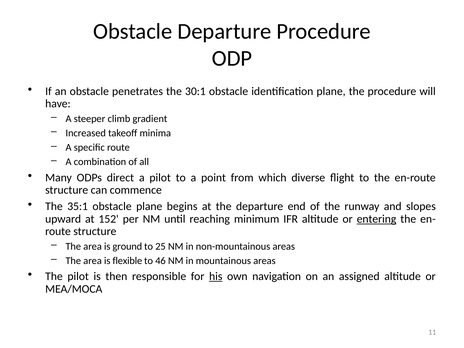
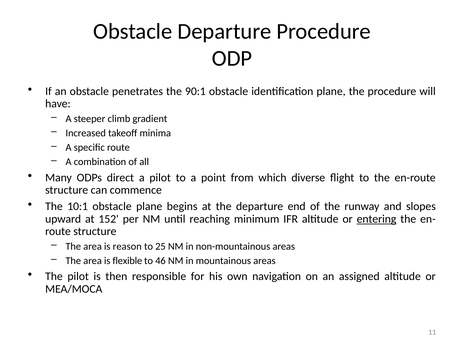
30:1: 30:1 -> 90:1
35:1: 35:1 -> 10:1
ground: ground -> reason
his underline: present -> none
